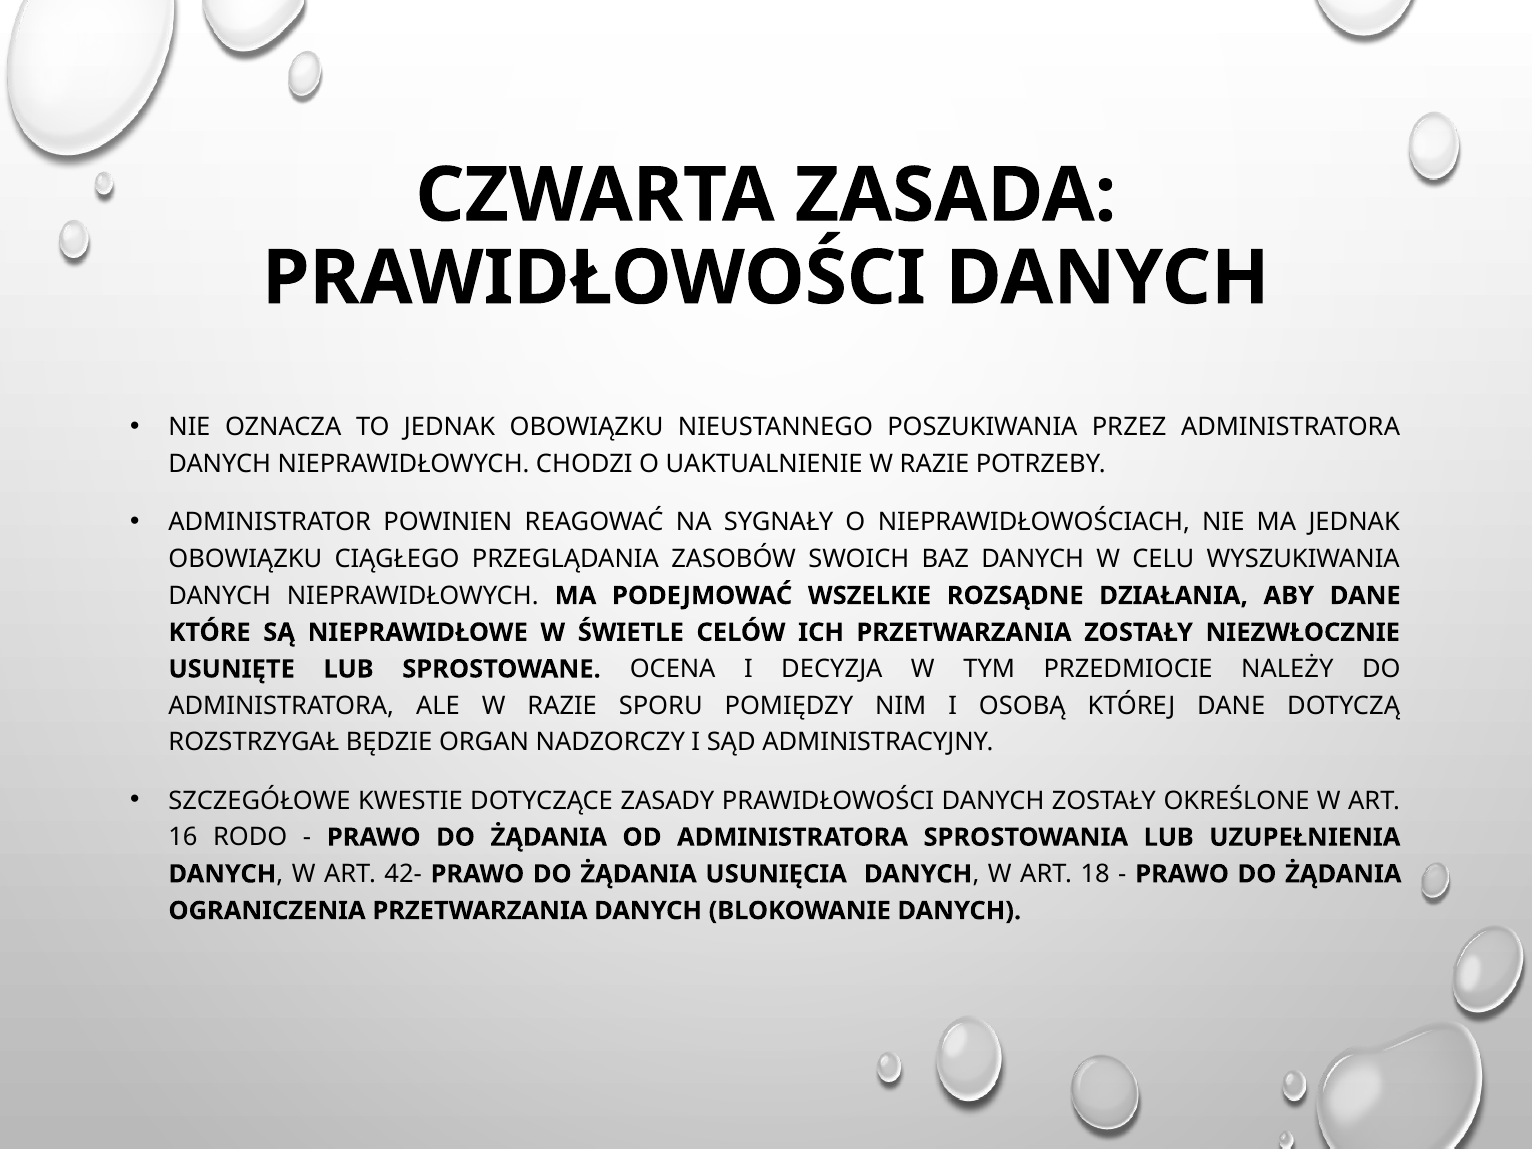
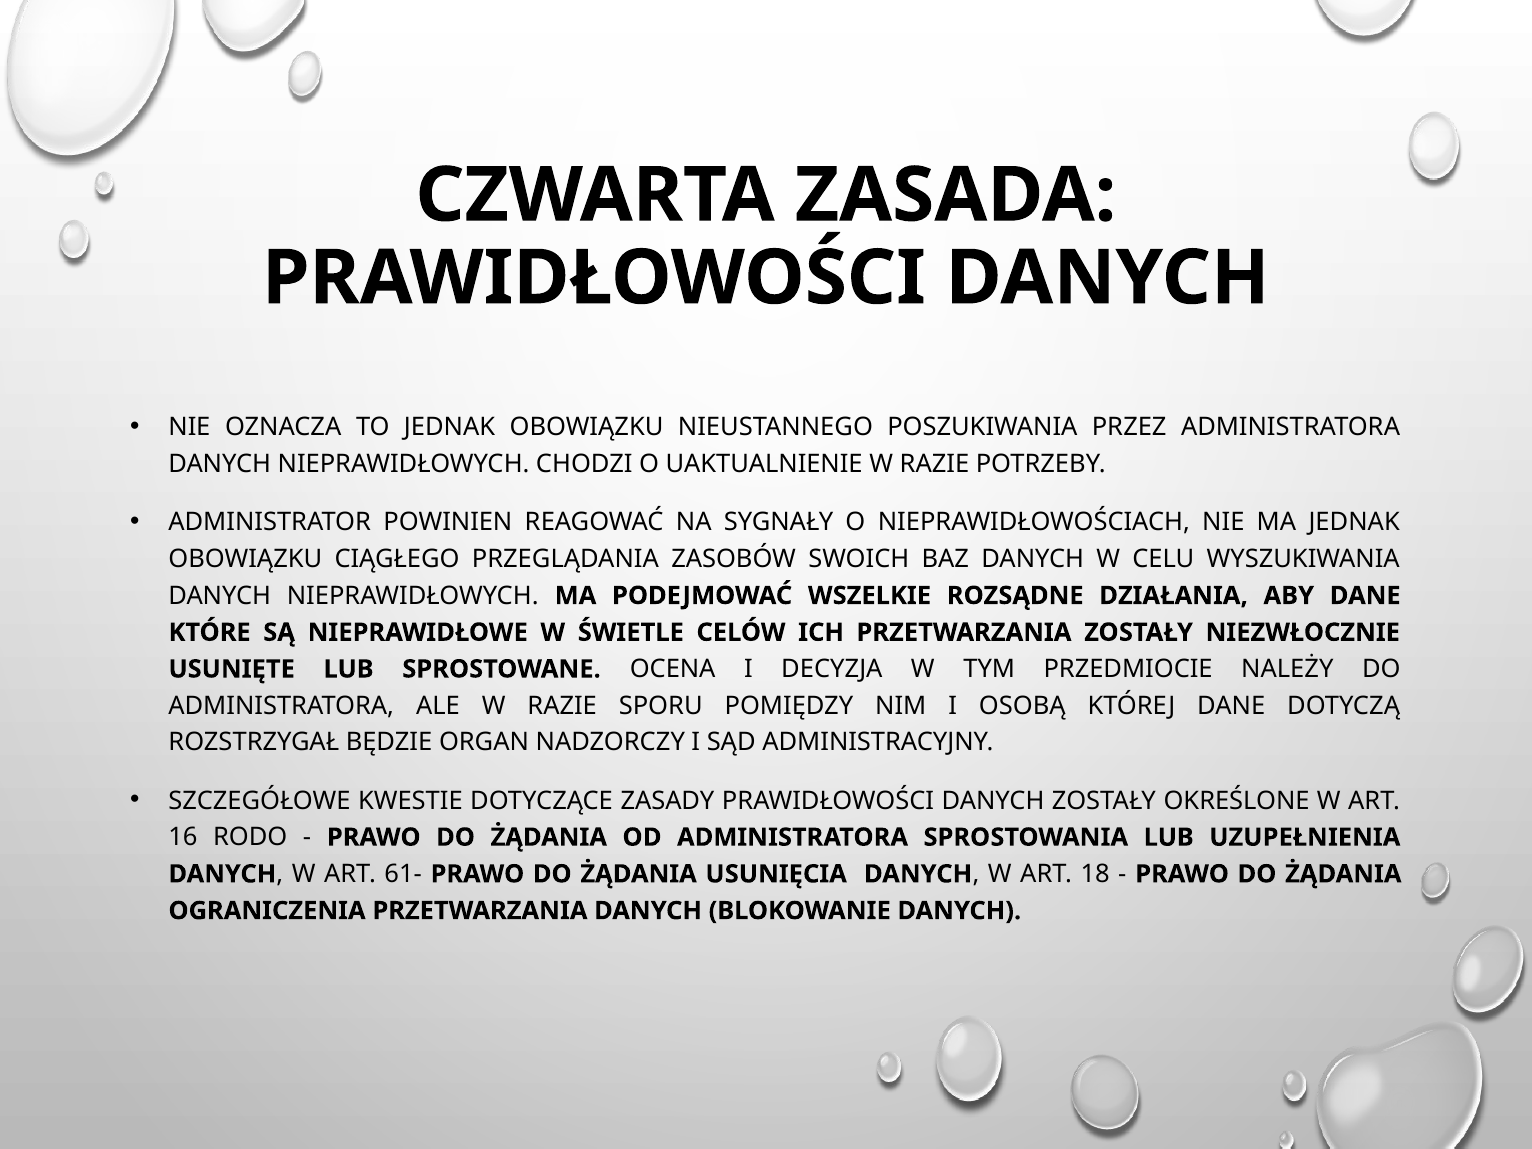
42-: 42- -> 61-
